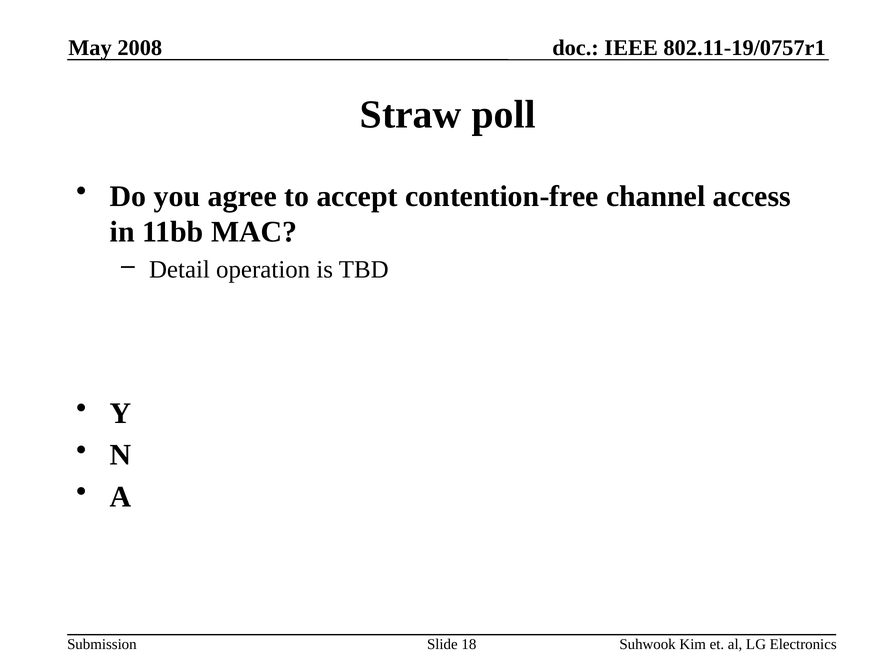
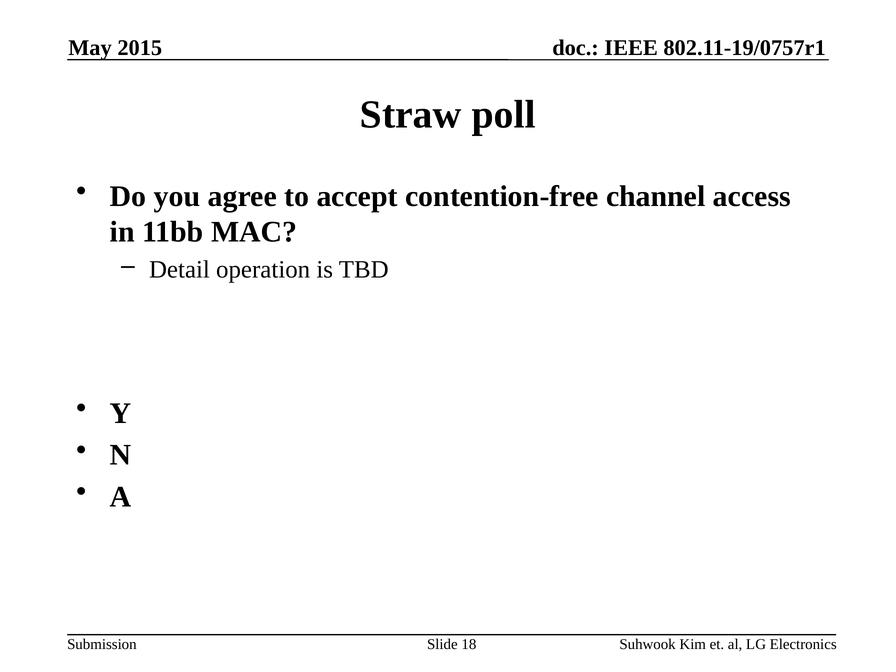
2008: 2008 -> 2015
